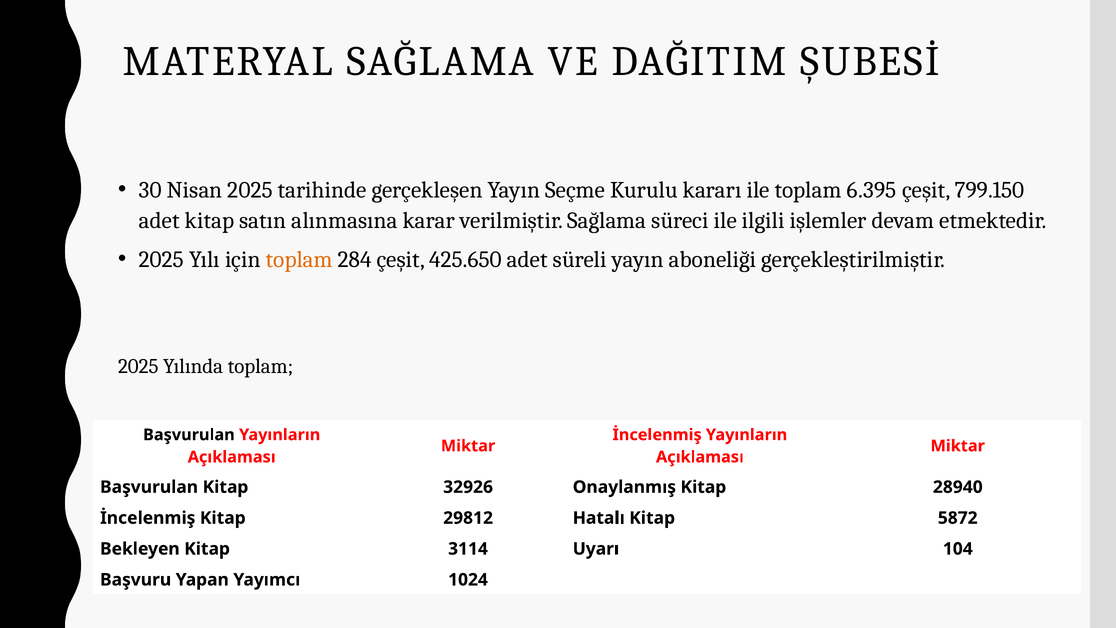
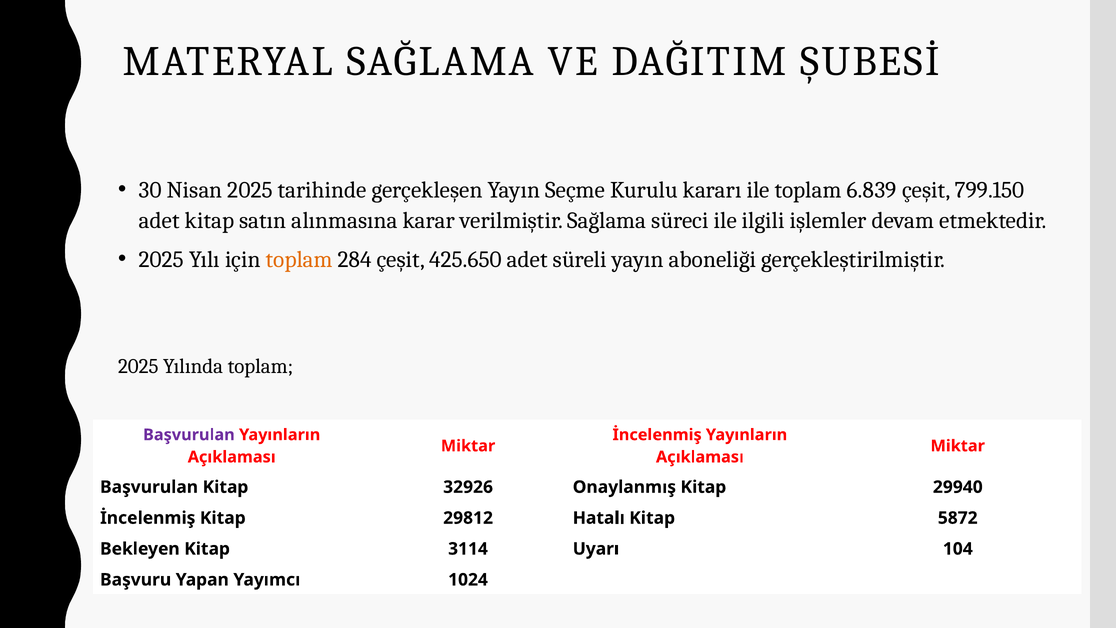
6.395: 6.395 -> 6.839
Başvurulan at (189, 435) colour: black -> purple
28940: 28940 -> 29940
